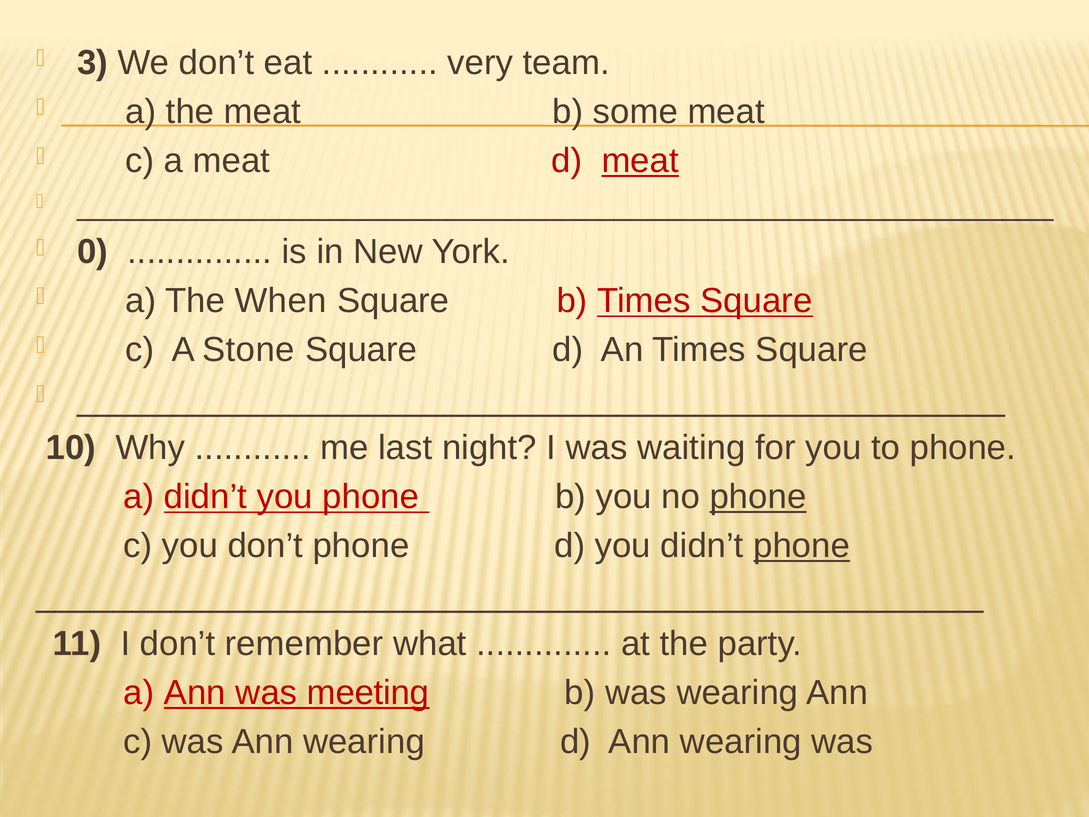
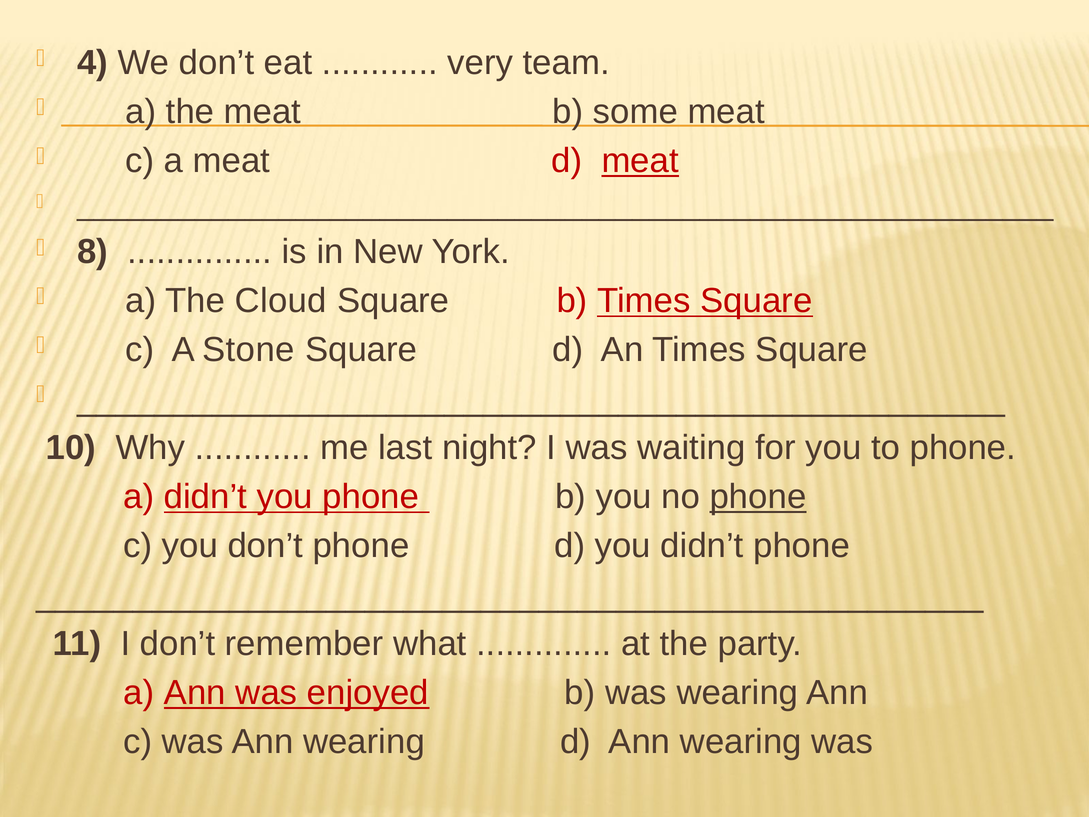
3: 3 -> 4
0: 0 -> 8
When: When -> Cloud
phone at (802, 546) underline: present -> none
meeting: meeting -> enjoyed
